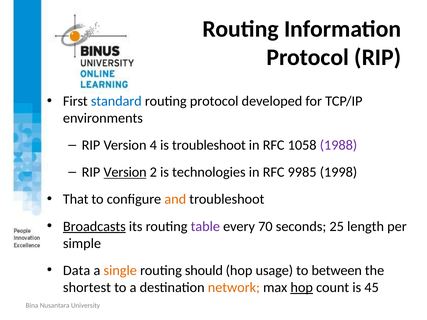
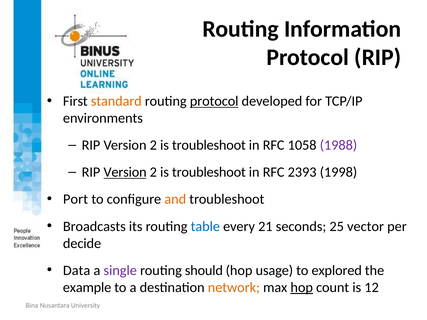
standard colour: blue -> orange
protocol at (214, 101) underline: none -> present
4 at (153, 145): 4 -> 2
technologies at (209, 172): technologies -> troubleshoot
9985: 9985 -> 2393
That: That -> Port
Broadcasts underline: present -> none
table colour: purple -> blue
70: 70 -> 21
length: length -> vector
simple: simple -> decide
single colour: orange -> purple
between: between -> explored
shortest: shortest -> example
45: 45 -> 12
